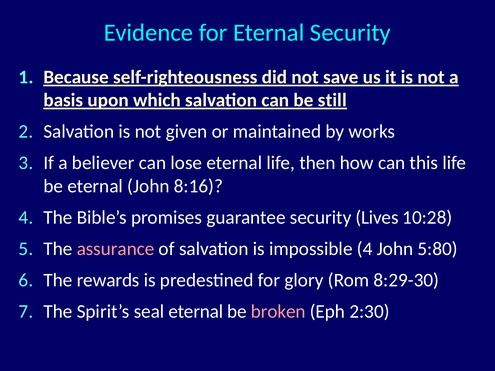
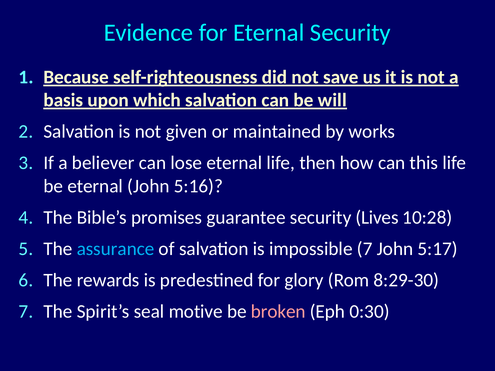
still: still -> will
8:16: 8:16 -> 5:16
assurance colour: pink -> light blue
impossible 4: 4 -> 7
5:80: 5:80 -> 5:17
seal eternal: eternal -> motive
2:30: 2:30 -> 0:30
